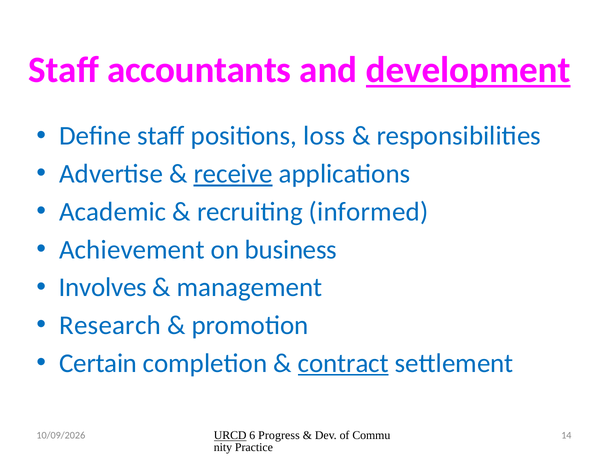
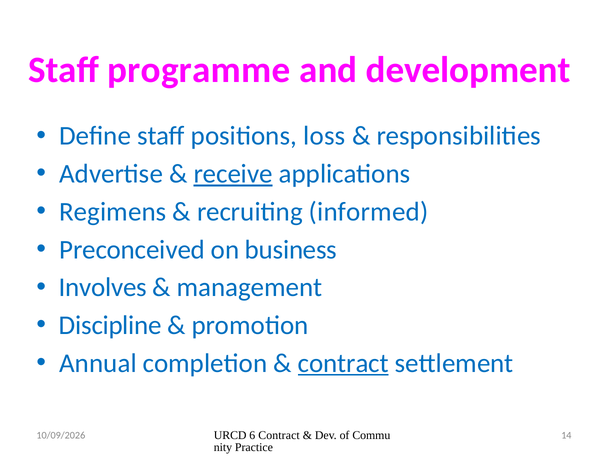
accountants: accountants -> programme
development underline: present -> none
Academic: Academic -> Regimens
Achievement: Achievement -> Preconceived
Research: Research -> Discipline
Certain: Certain -> Annual
URCD underline: present -> none
6 Progress: Progress -> Contract
